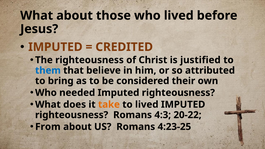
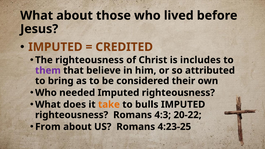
justified: justified -> includes
them colour: blue -> purple
to lived: lived -> bulls
